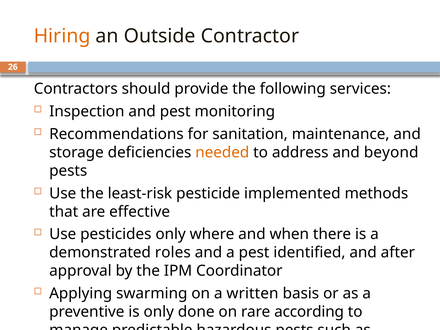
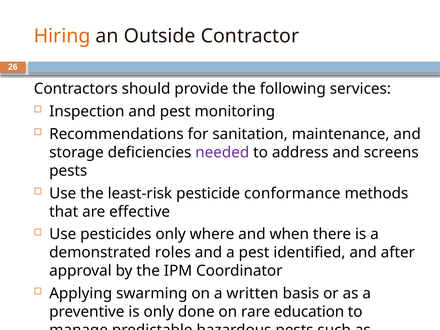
needed colour: orange -> purple
beyond: beyond -> screens
implemented: implemented -> conformance
according: according -> education
